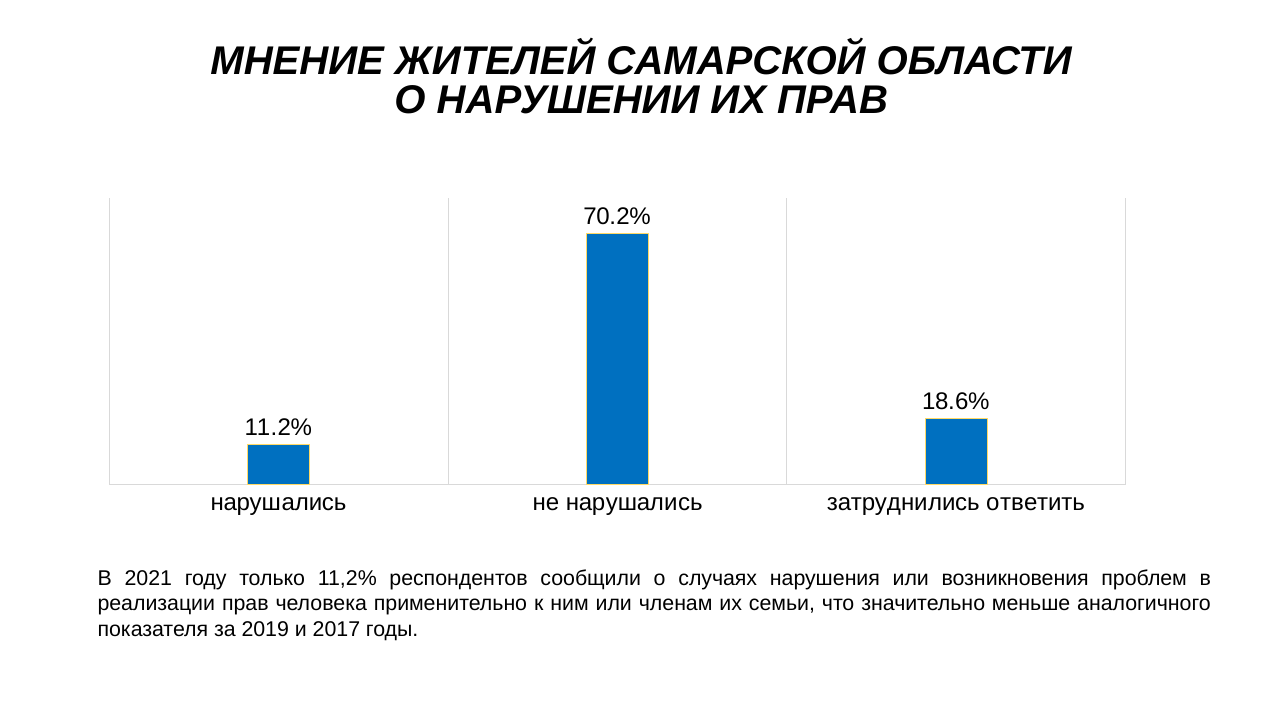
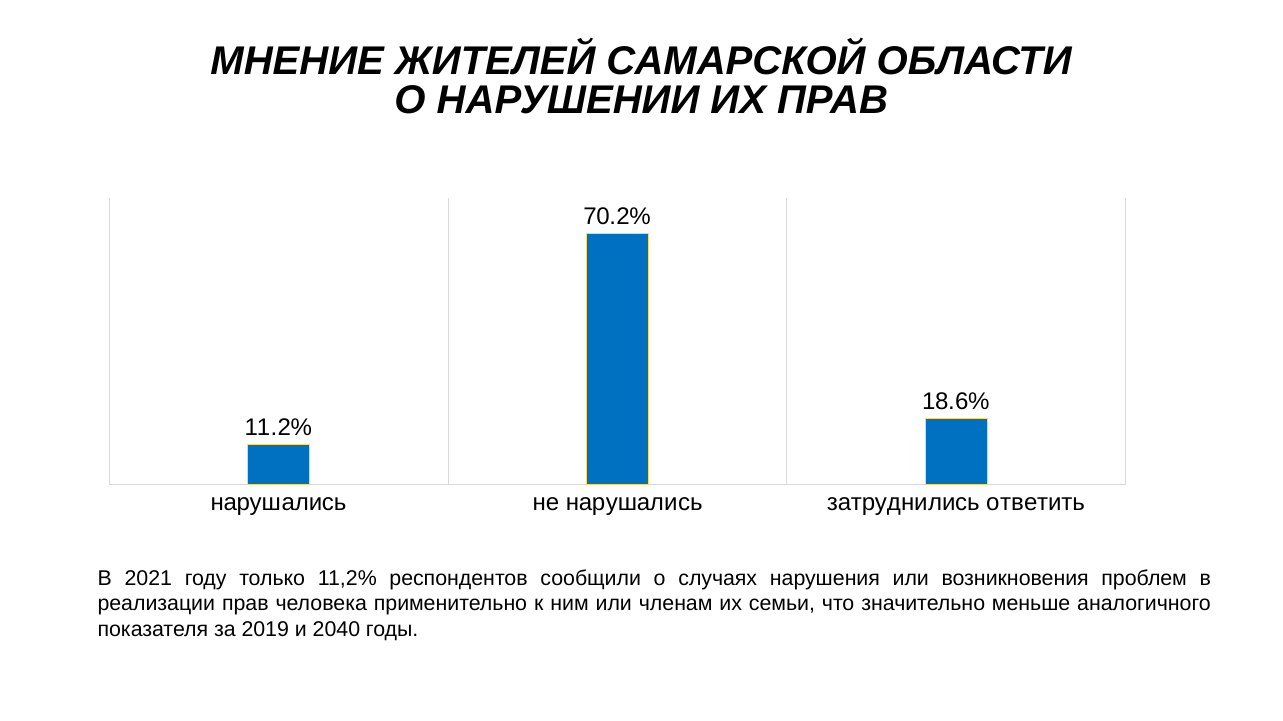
2017: 2017 -> 2040
